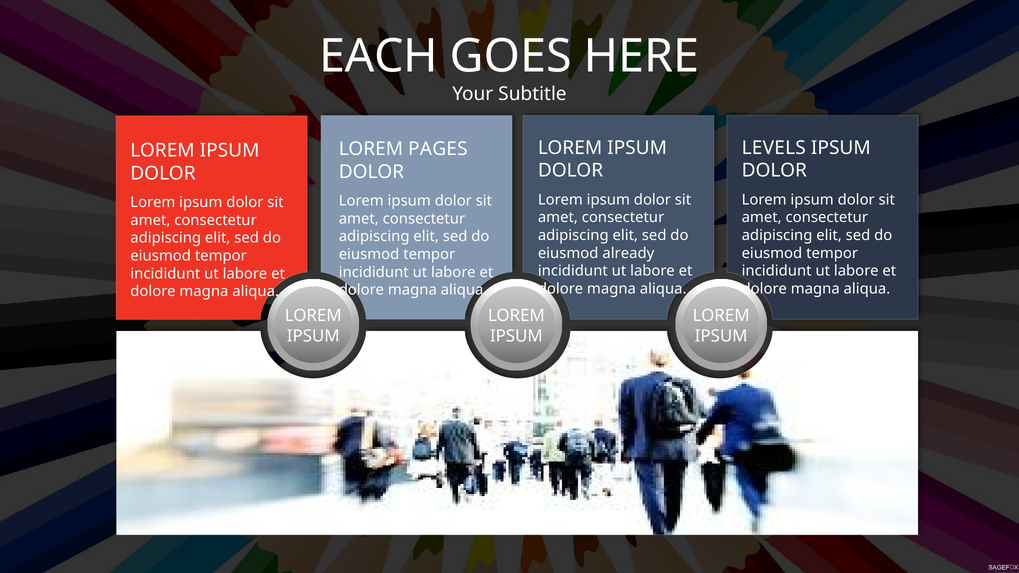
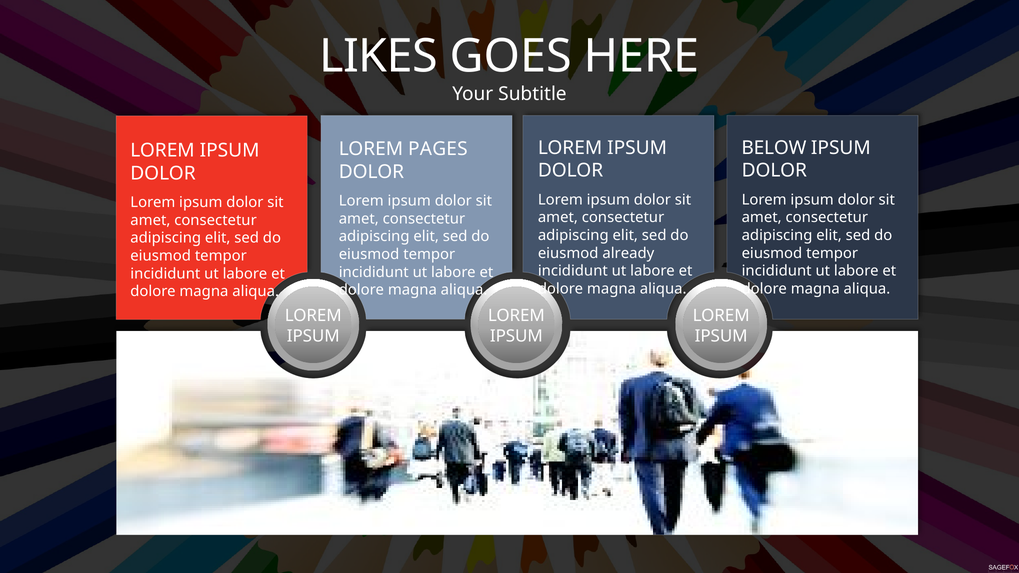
EACH: EACH -> LIKES
LEVELS: LEVELS -> BELOW
